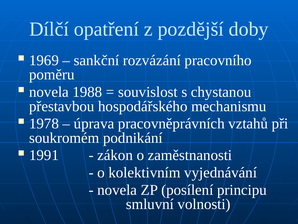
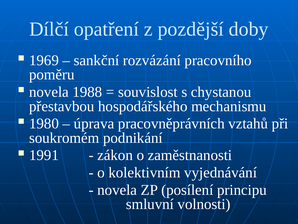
1978: 1978 -> 1980
